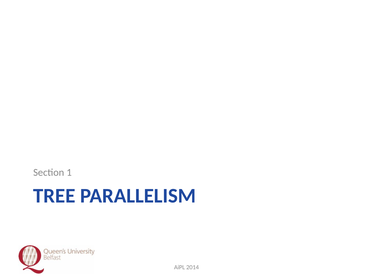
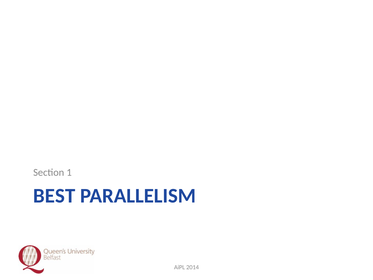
TREE: TREE -> BEST
